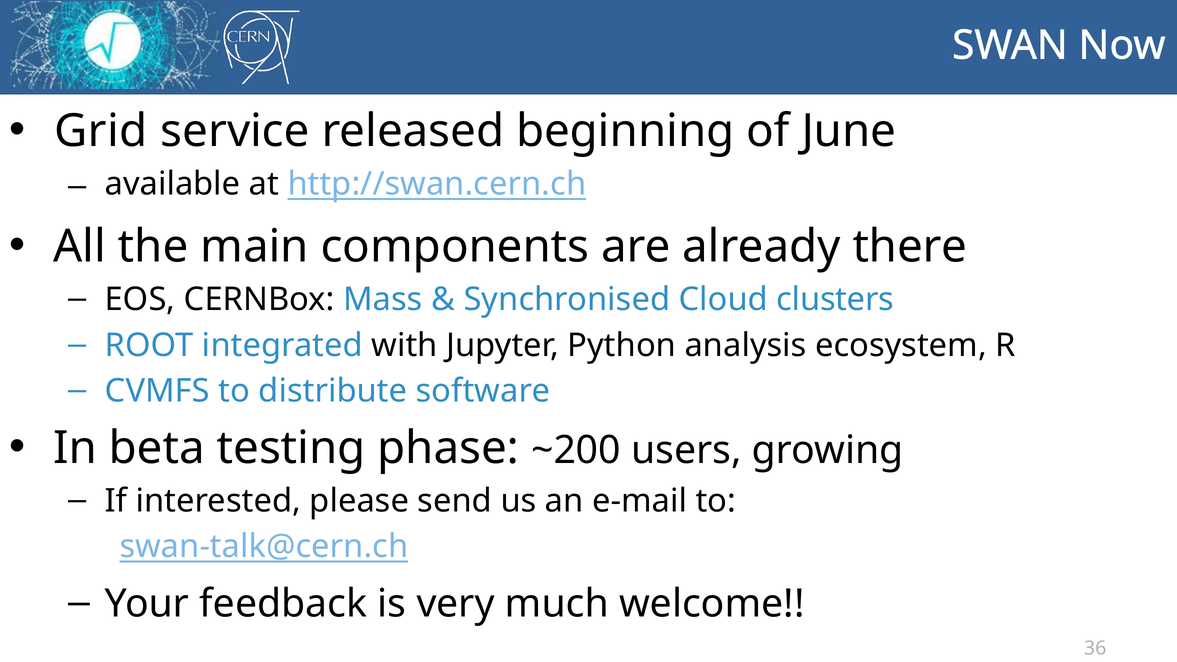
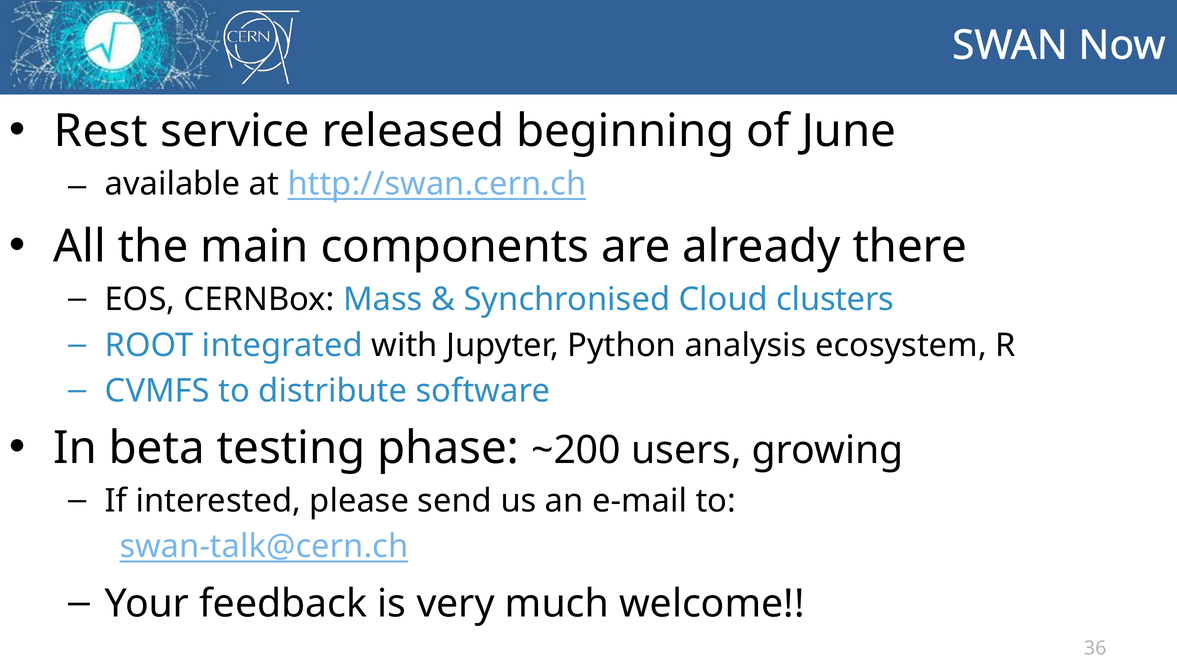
Grid: Grid -> Rest
